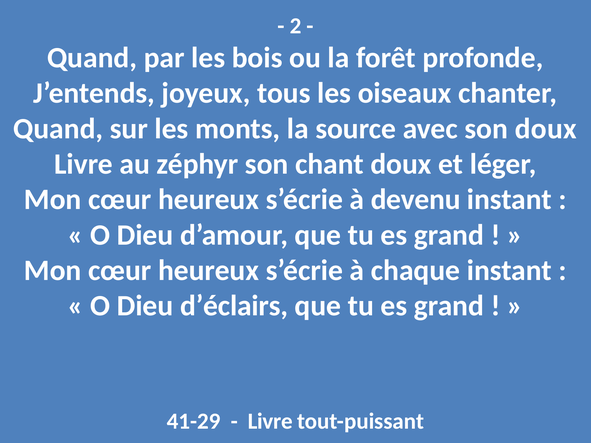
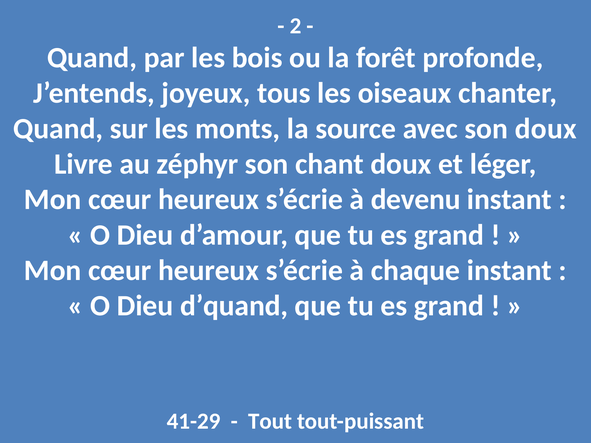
d’éclairs: d’éclairs -> d’quand
Livre at (270, 421): Livre -> Tout
